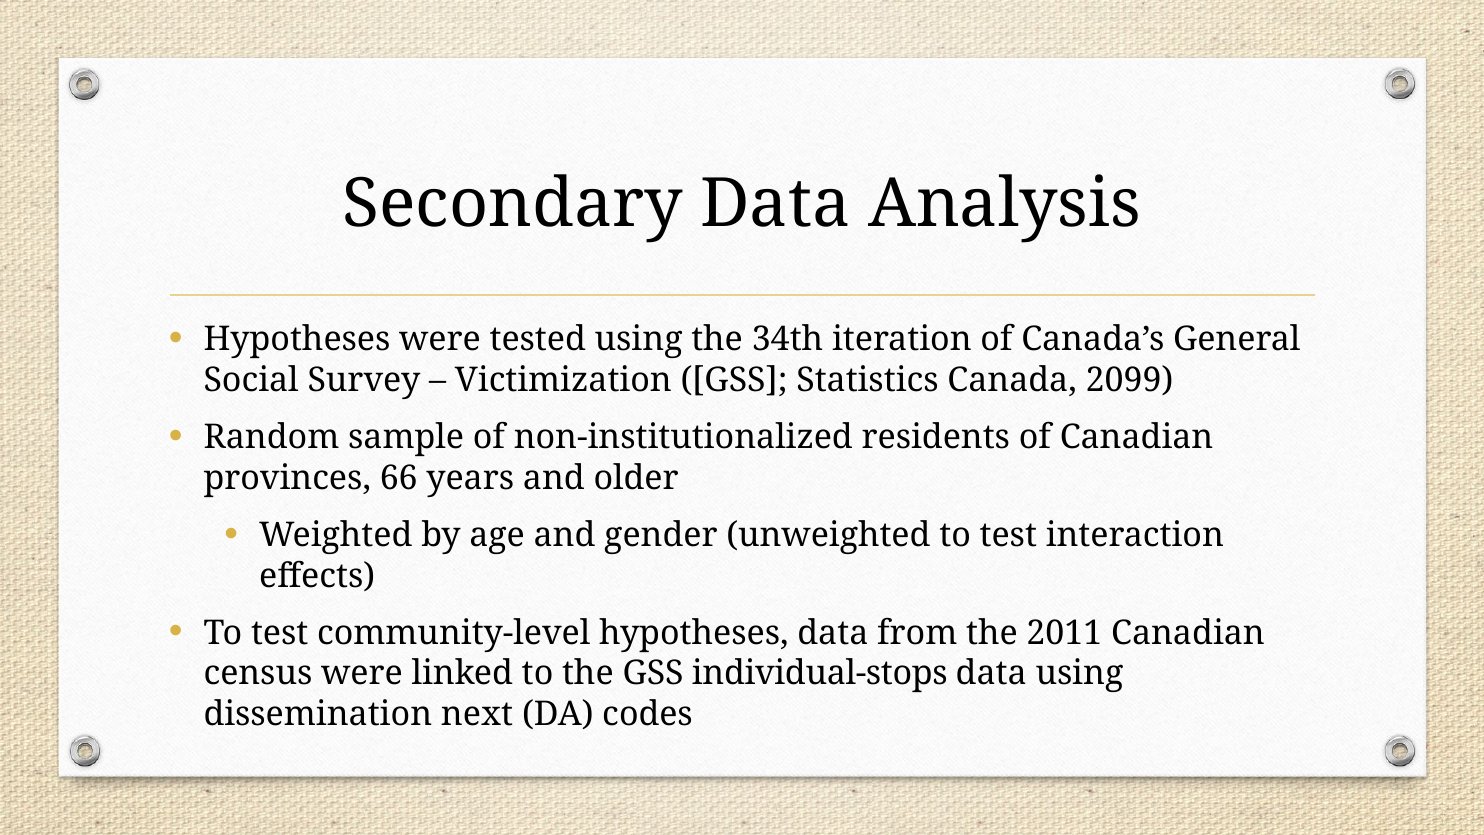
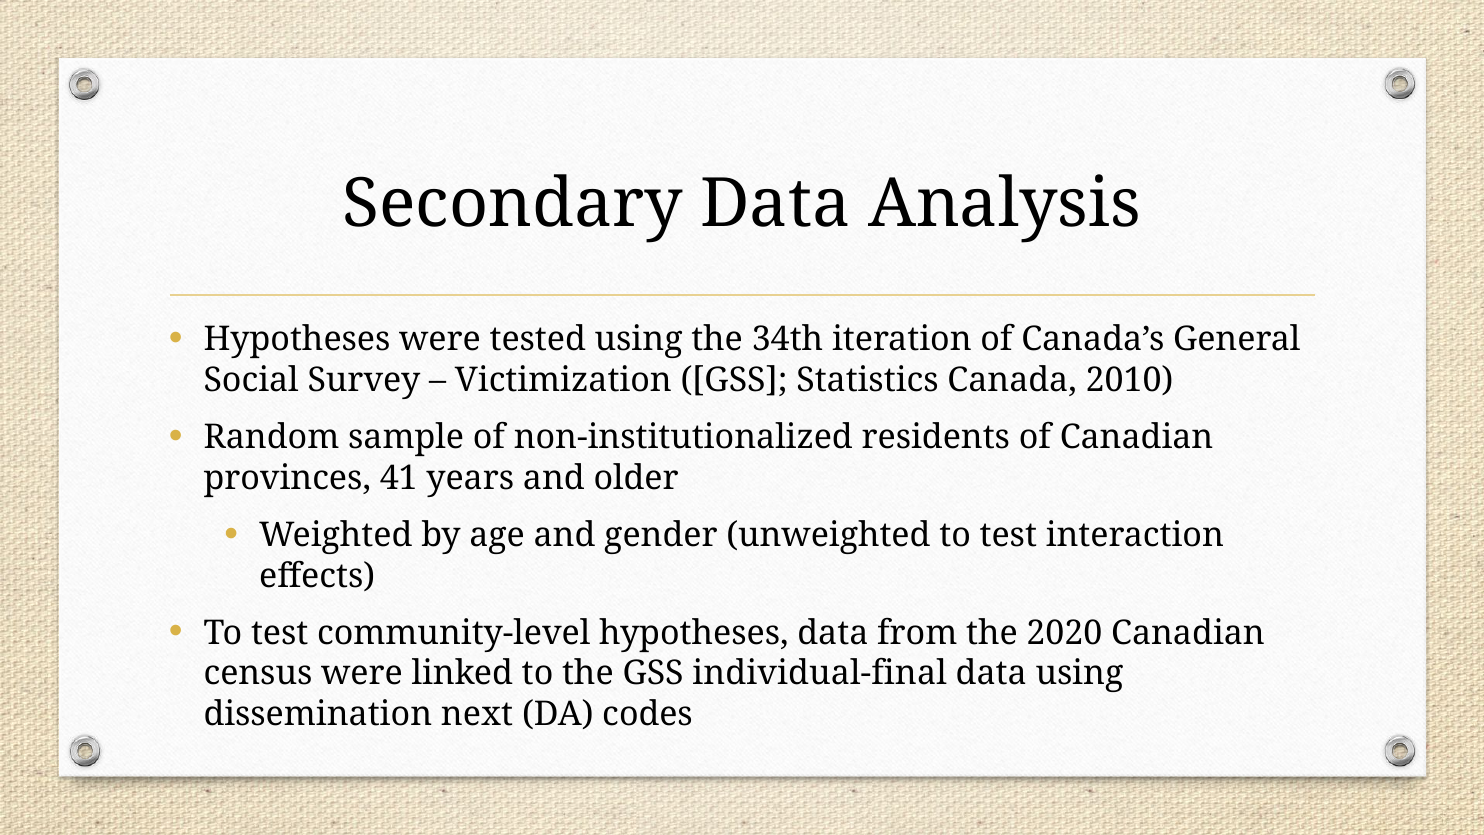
2099: 2099 -> 2010
66: 66 -> 41
2011: 2011 -> 2020
individual-stops: individual-stops -> individual-final
